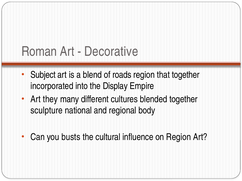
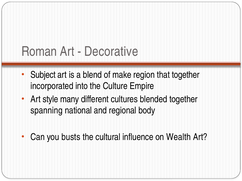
roads: roads -> make
Display: Display -> Culture
they: they -> style
sculpture: sculpture -> spanning
on Region: Region -> Wealth
